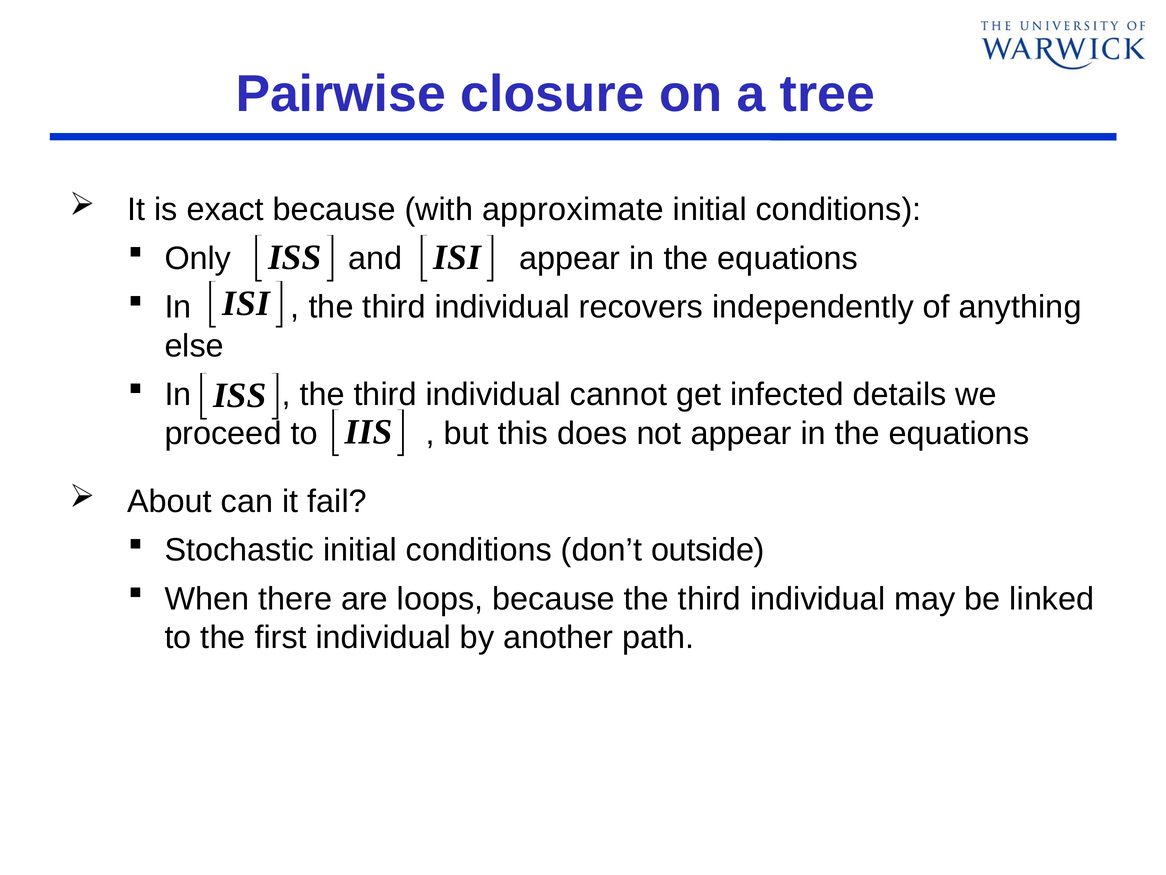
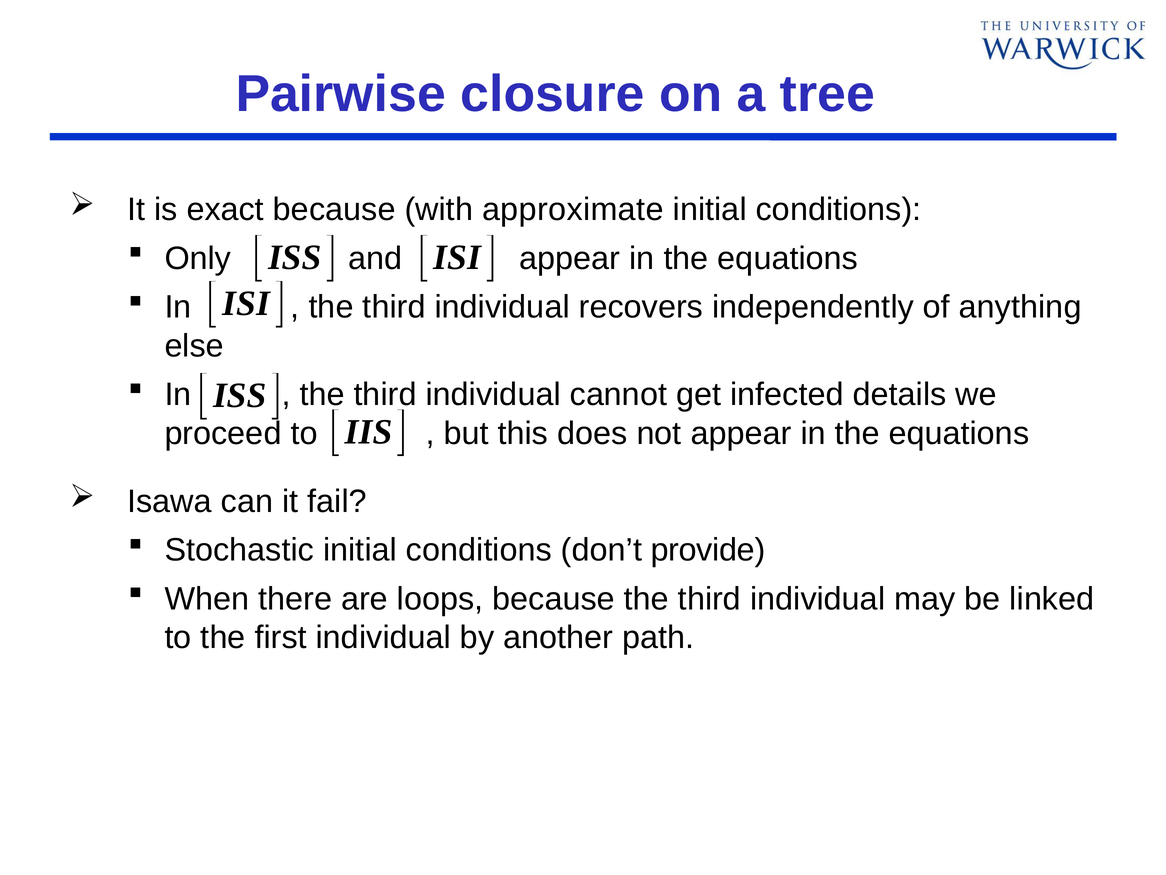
About: About -> Isawa
outside: outside -> provide
